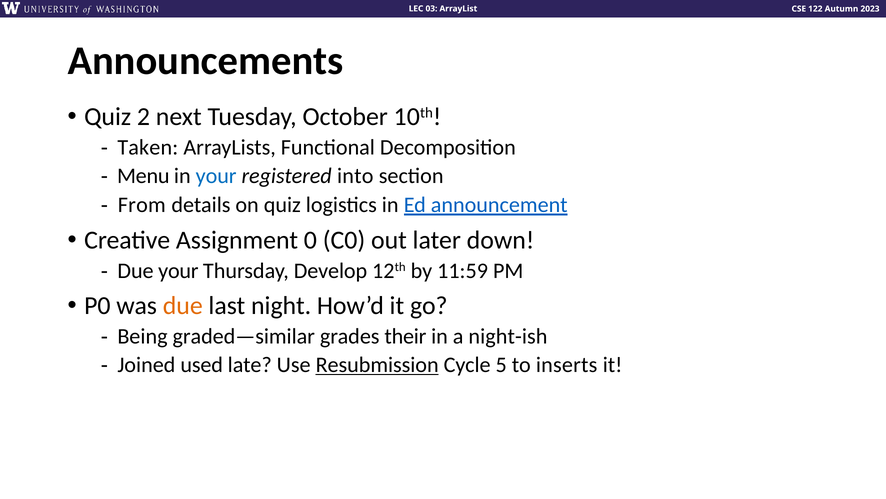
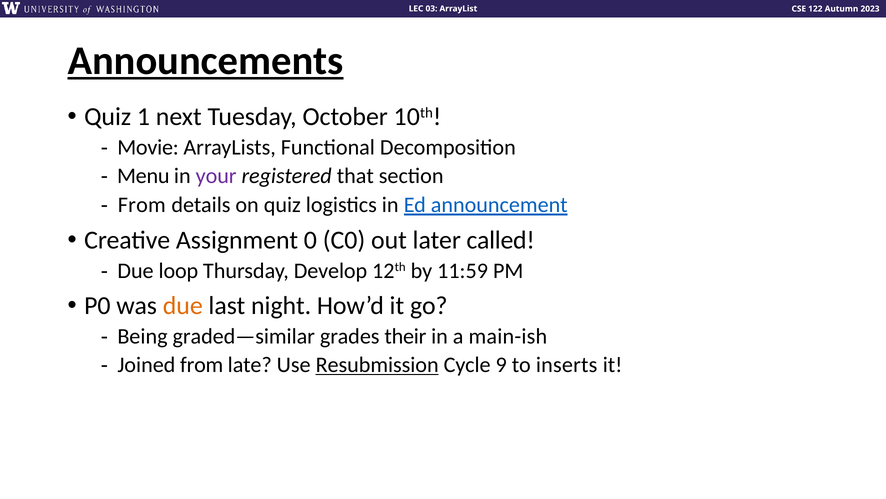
Announcements underline: none -> present
2: 2 -> 1
Taken: Taken -> Movie
your at (216, 176) colour: blue -> purple
into: into -> that
down: down -> called
Due your: your -> loop
night-ish: night-ish -> main-ish
Joined used: used -> from
5: 5 -> 9
